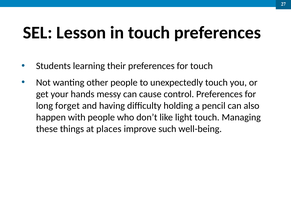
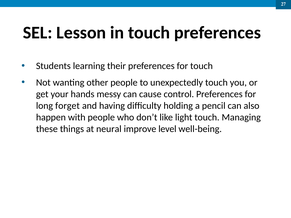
places: places -> neural
such: such -> level
